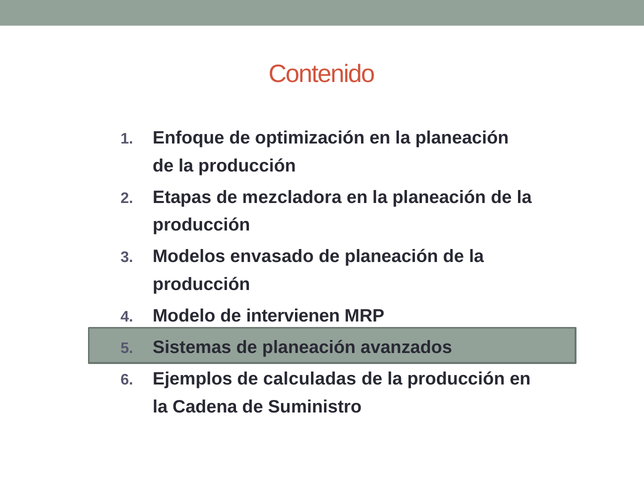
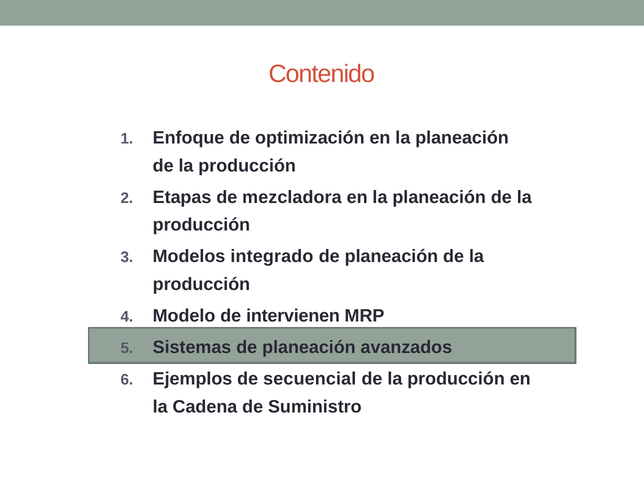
envasado: envasado -> integrado
calculadas: calculadas -> secuencial
